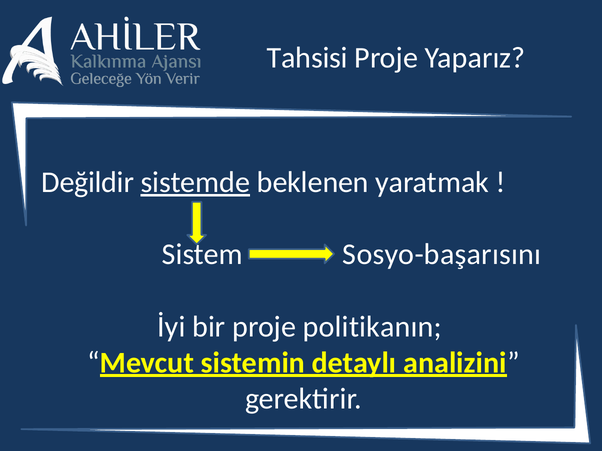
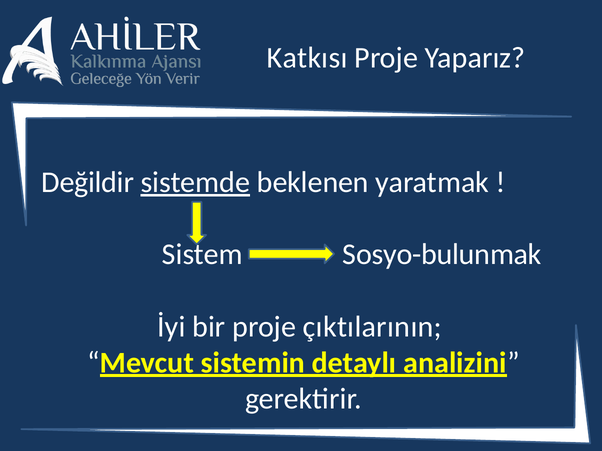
Tahsisi: Tahsisi -> Katkısı
Sosyo-başarısını: Sosyo-başarısını -> Sosyo-bulunmak
politikanın: politikanın -> çıktılarının
